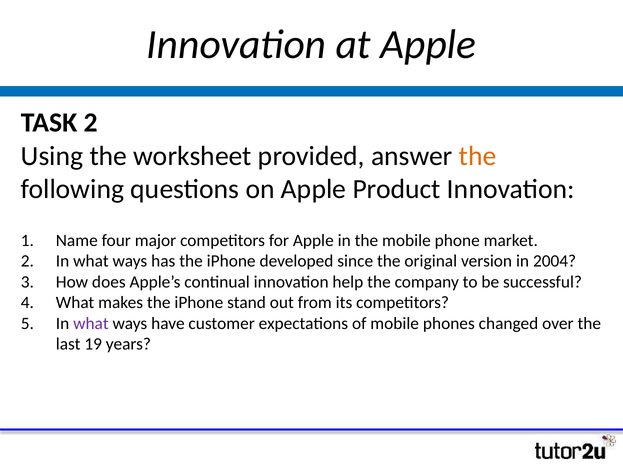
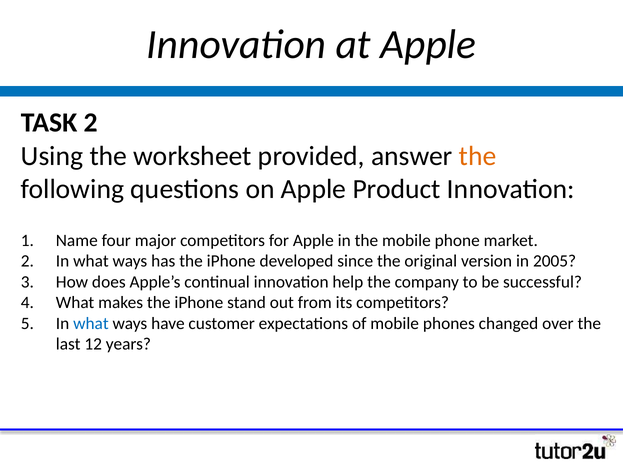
2004: 2004 -> 2005
what at (91, 324) colour: purple -> blue
19: 19 -> 12
